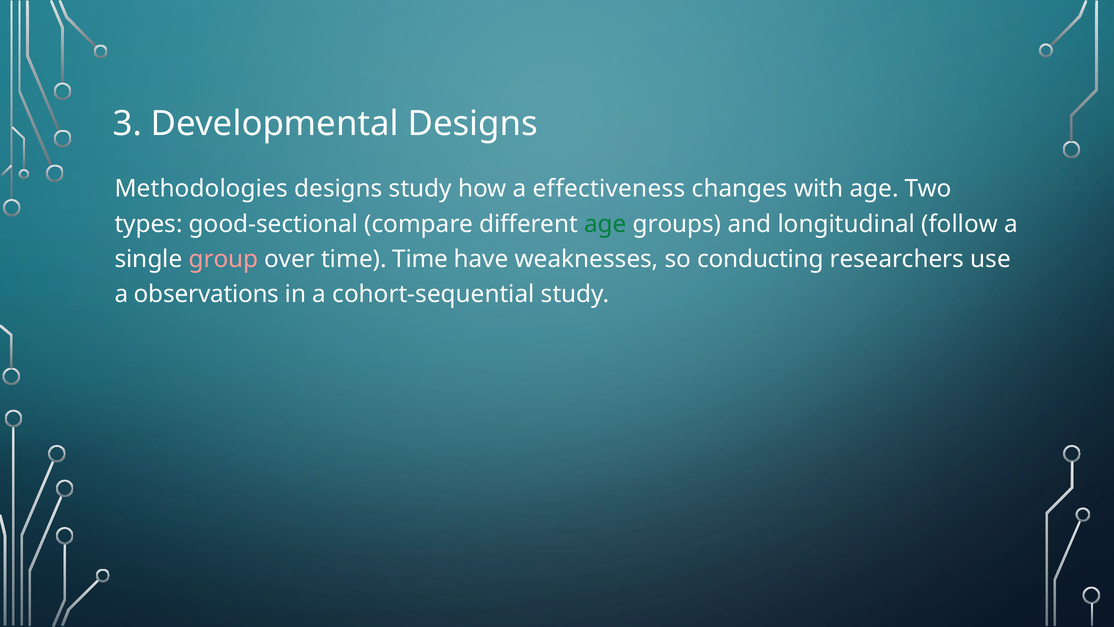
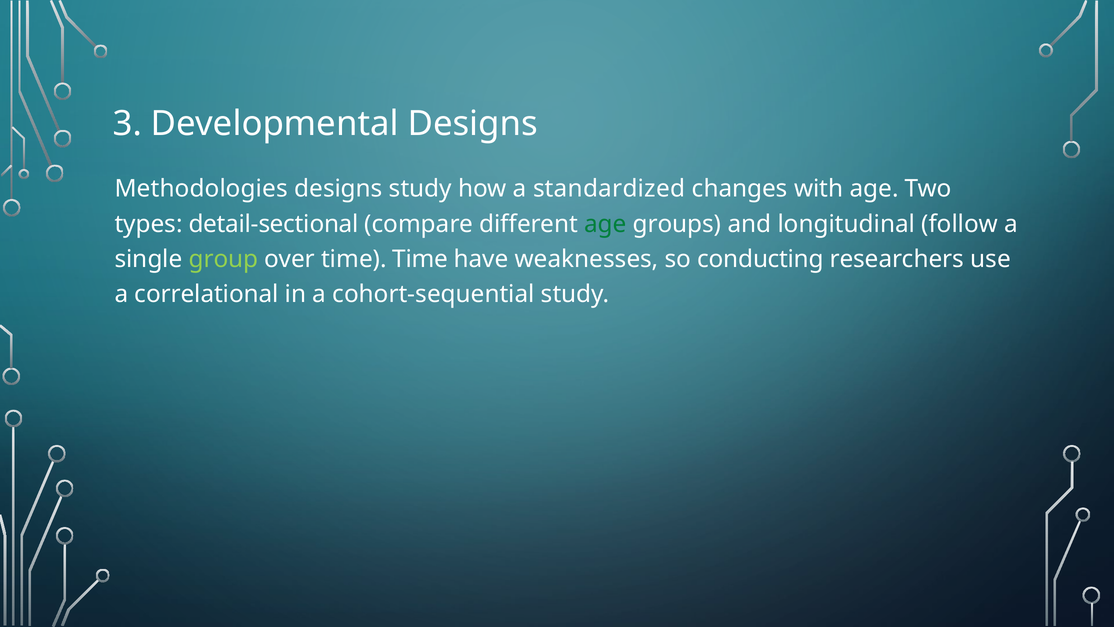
effectiveness: effectiveness -> standardized
good-sectional: good-sectional -> detail-sectional
group colour: pink -> light green
observations: observations -> correlational
